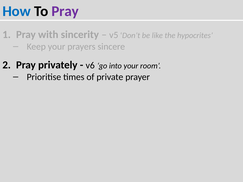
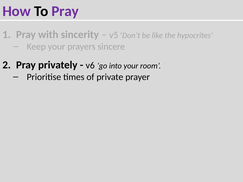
How colour: blue -> purple
